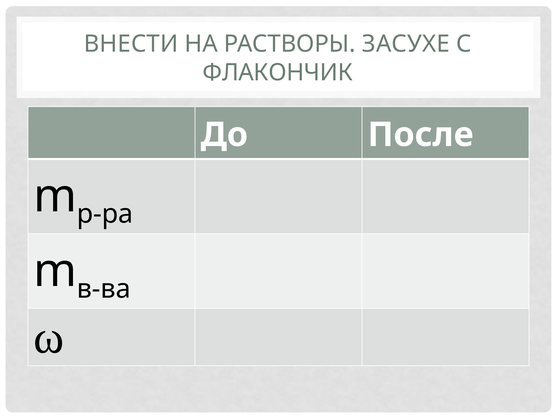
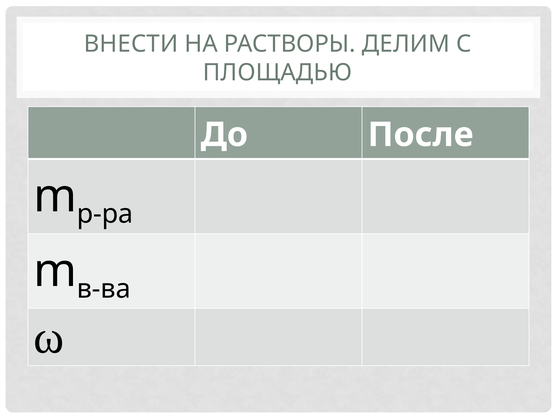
ЗАСУХЕ: ЗАСУХЕ -> ДЕЛИМ
ФЛАКОНЧИК: ФЛАКОНЧИК -> ПЛОЩАДЬЮ
